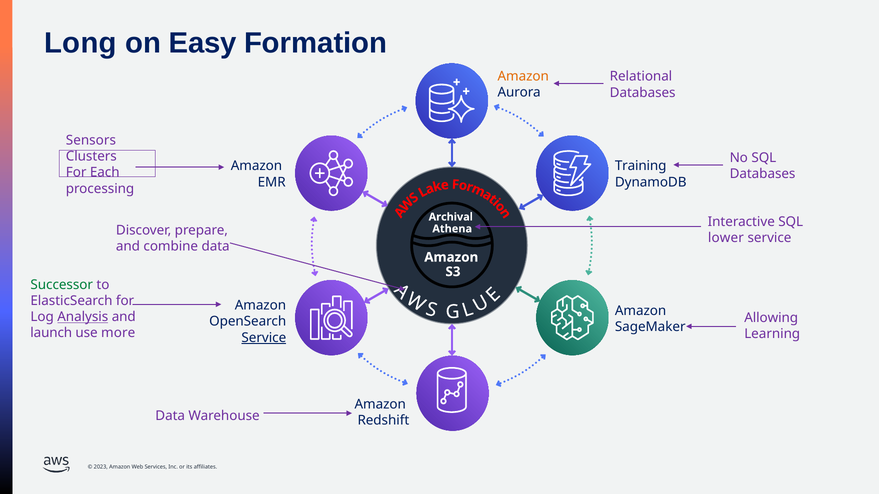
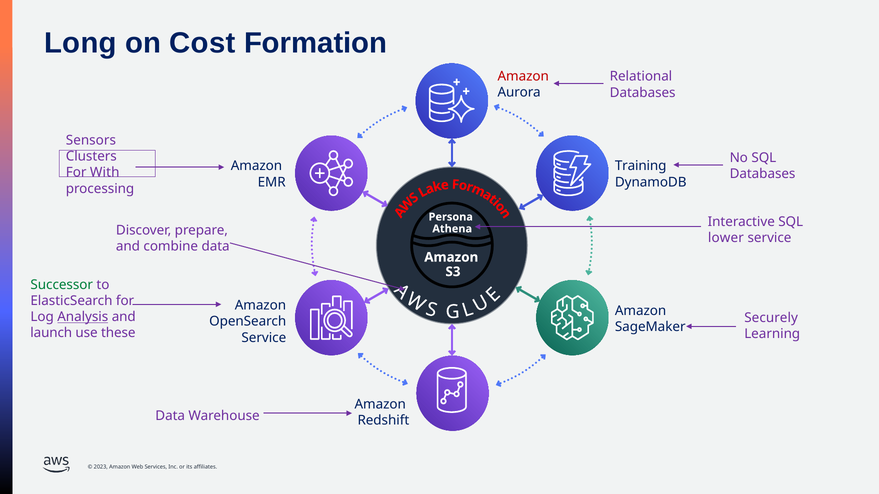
Easy: Easy -> Cost
Amazon at (523, 76) colour: orange -> red
Each: Each -> With
Archival: Archival -> Persona
Allowing: Allowing -> Securely
more: more -> these
Service at (264, 338) underline: present -> none
